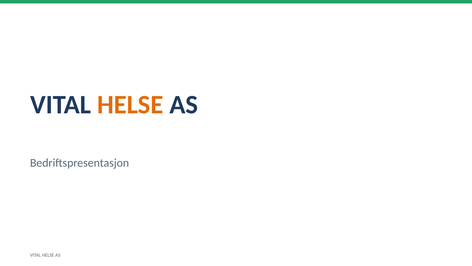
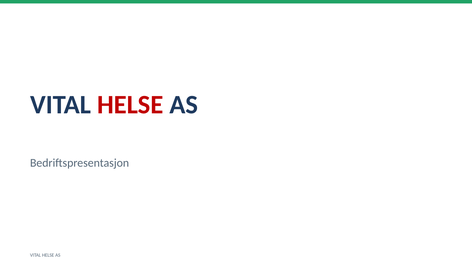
HELSE at (130, 105) colour: orange -> red
